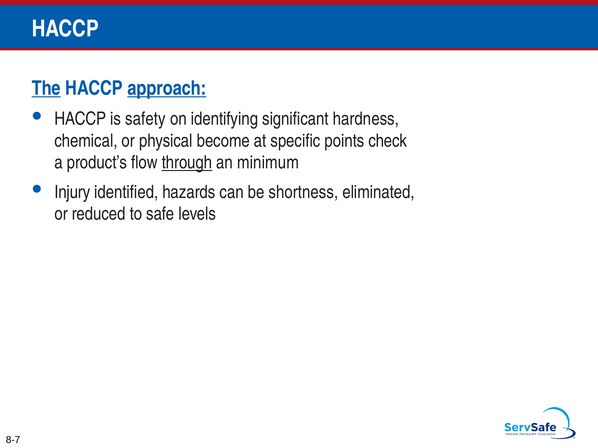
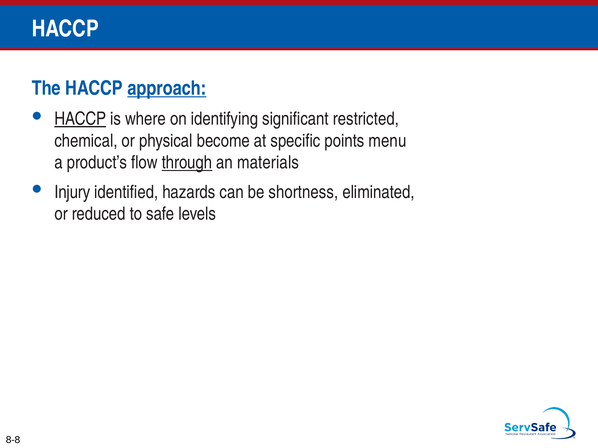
The underline: present -> none
HACCP at (80, 119) underline: none -> present
safety: safety -> where
hardness: hardness -> restricted
check: check -> menu
minimum: minimum -> materials
8-7: 8-7 -> 8-8
